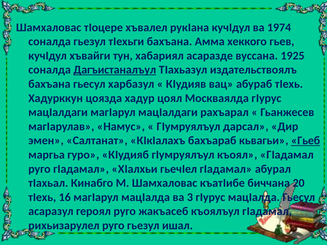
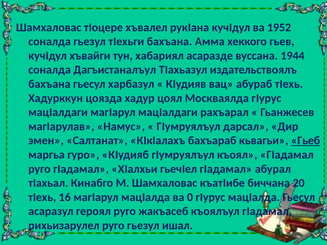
1974: 1974 -> 1952
1925: 1925 -> 1944
Дагъистаналъул underline: present -> none
3: 3 -> 0
